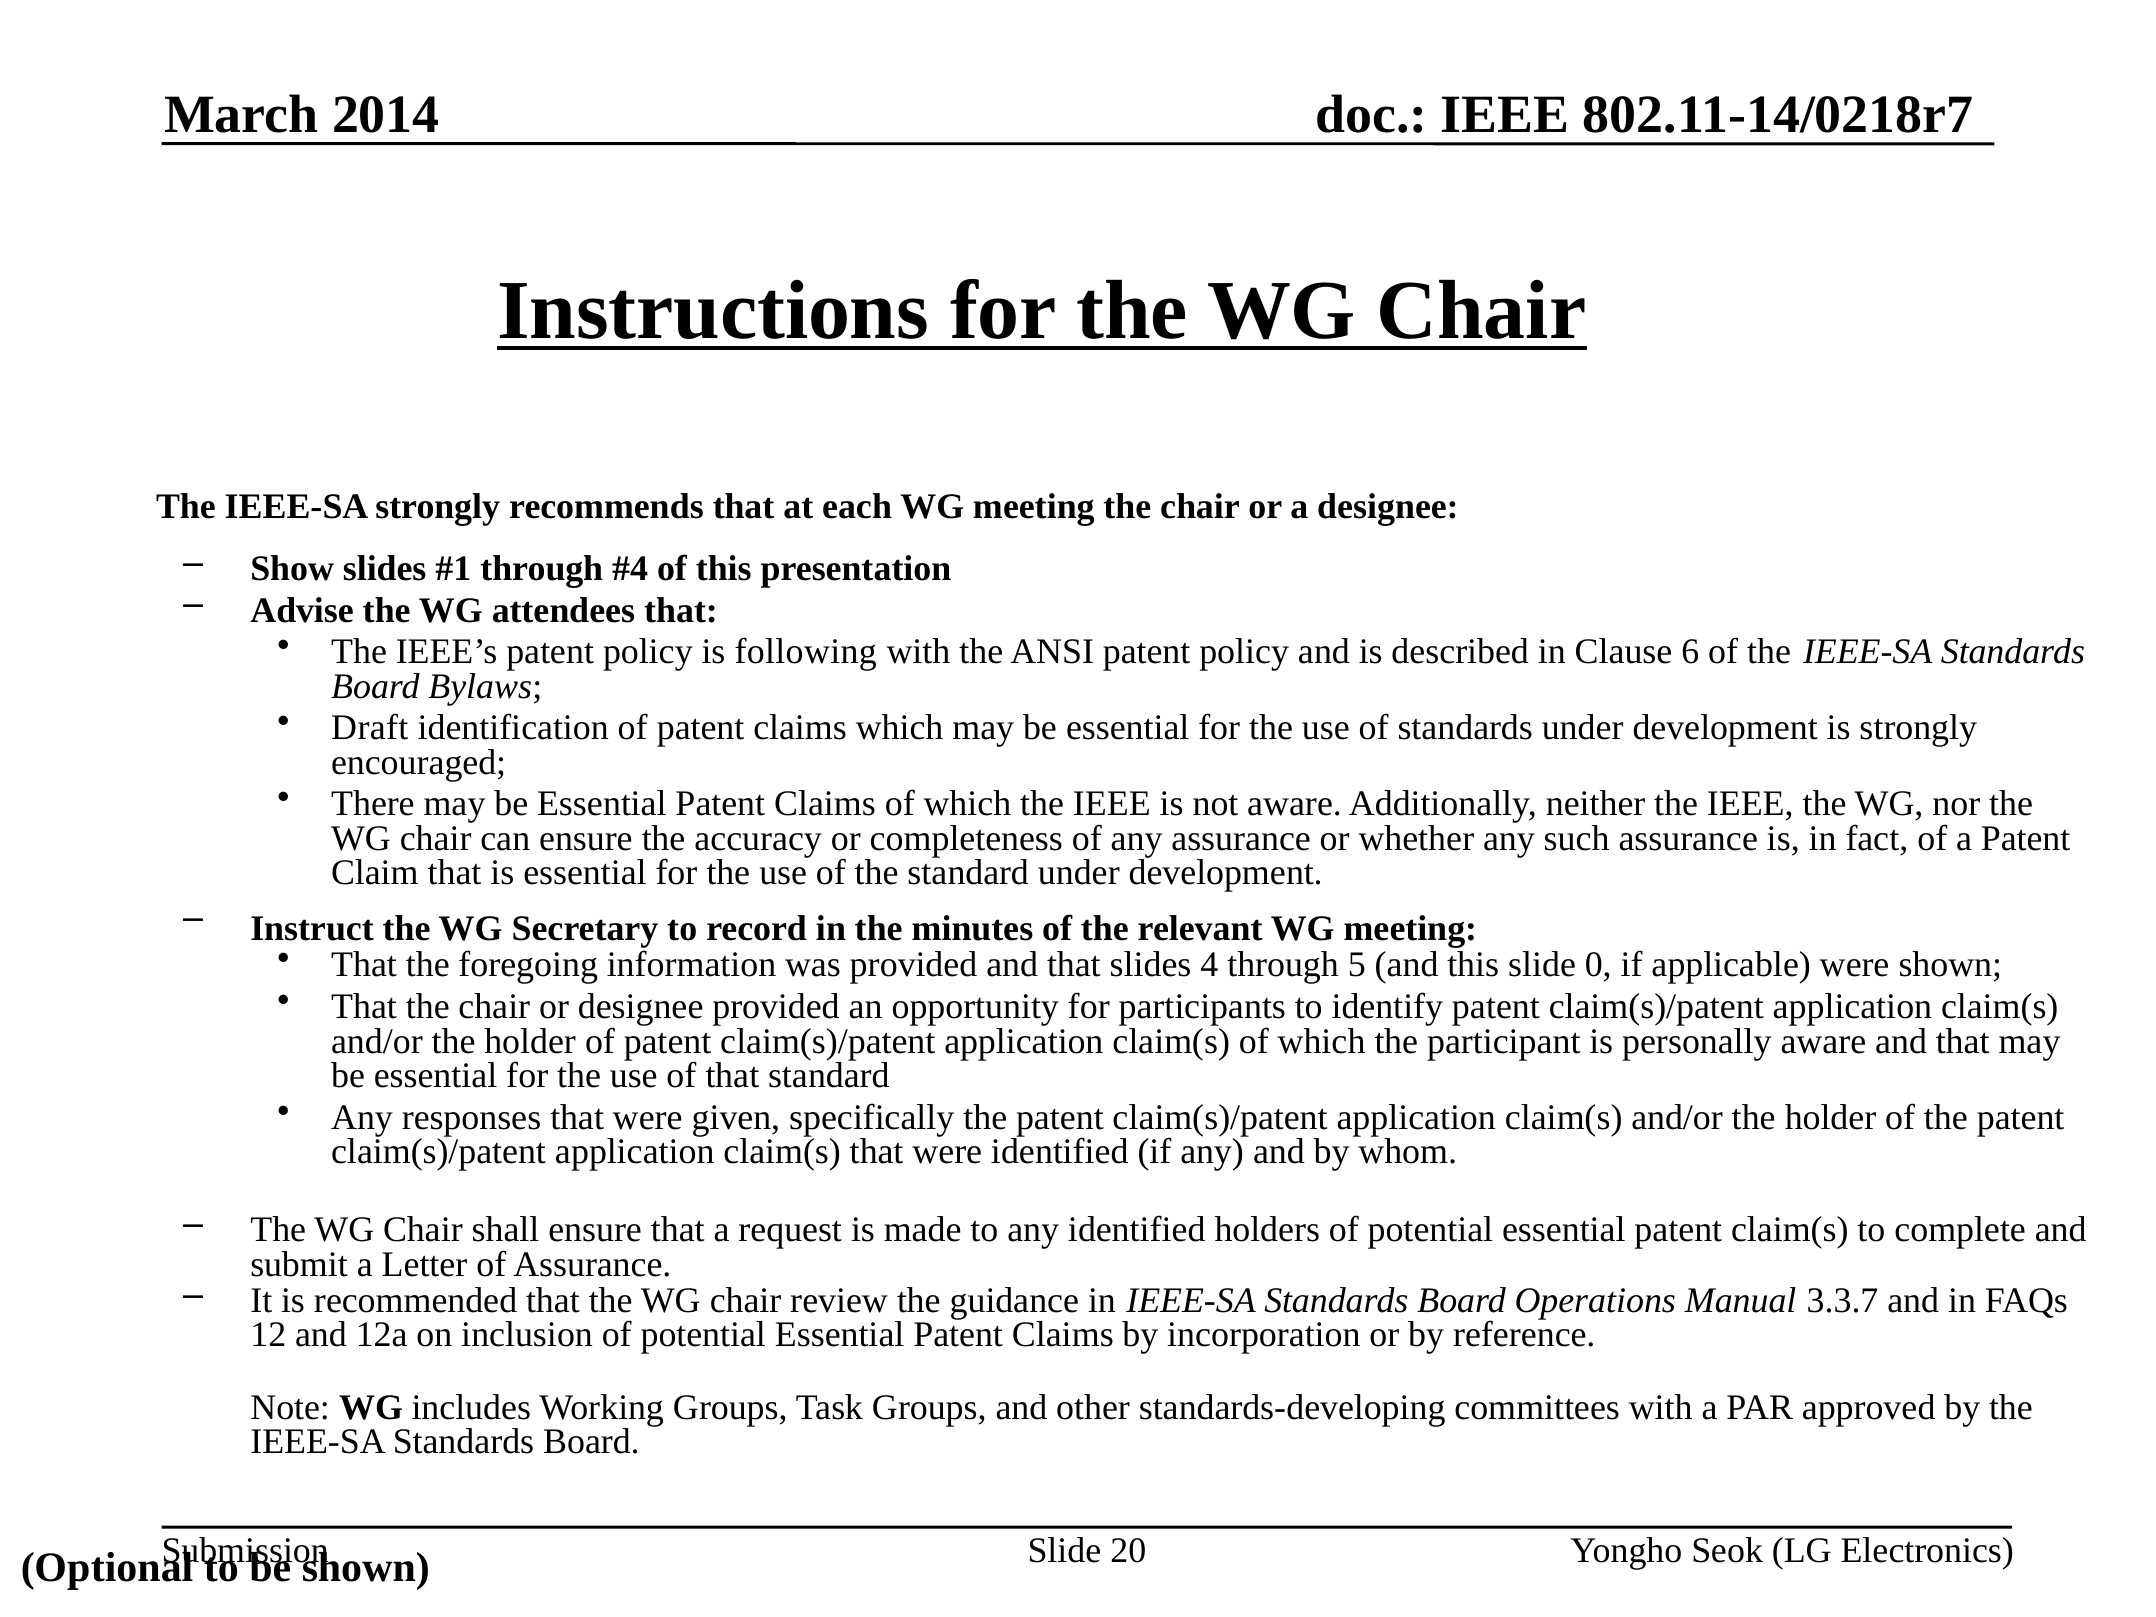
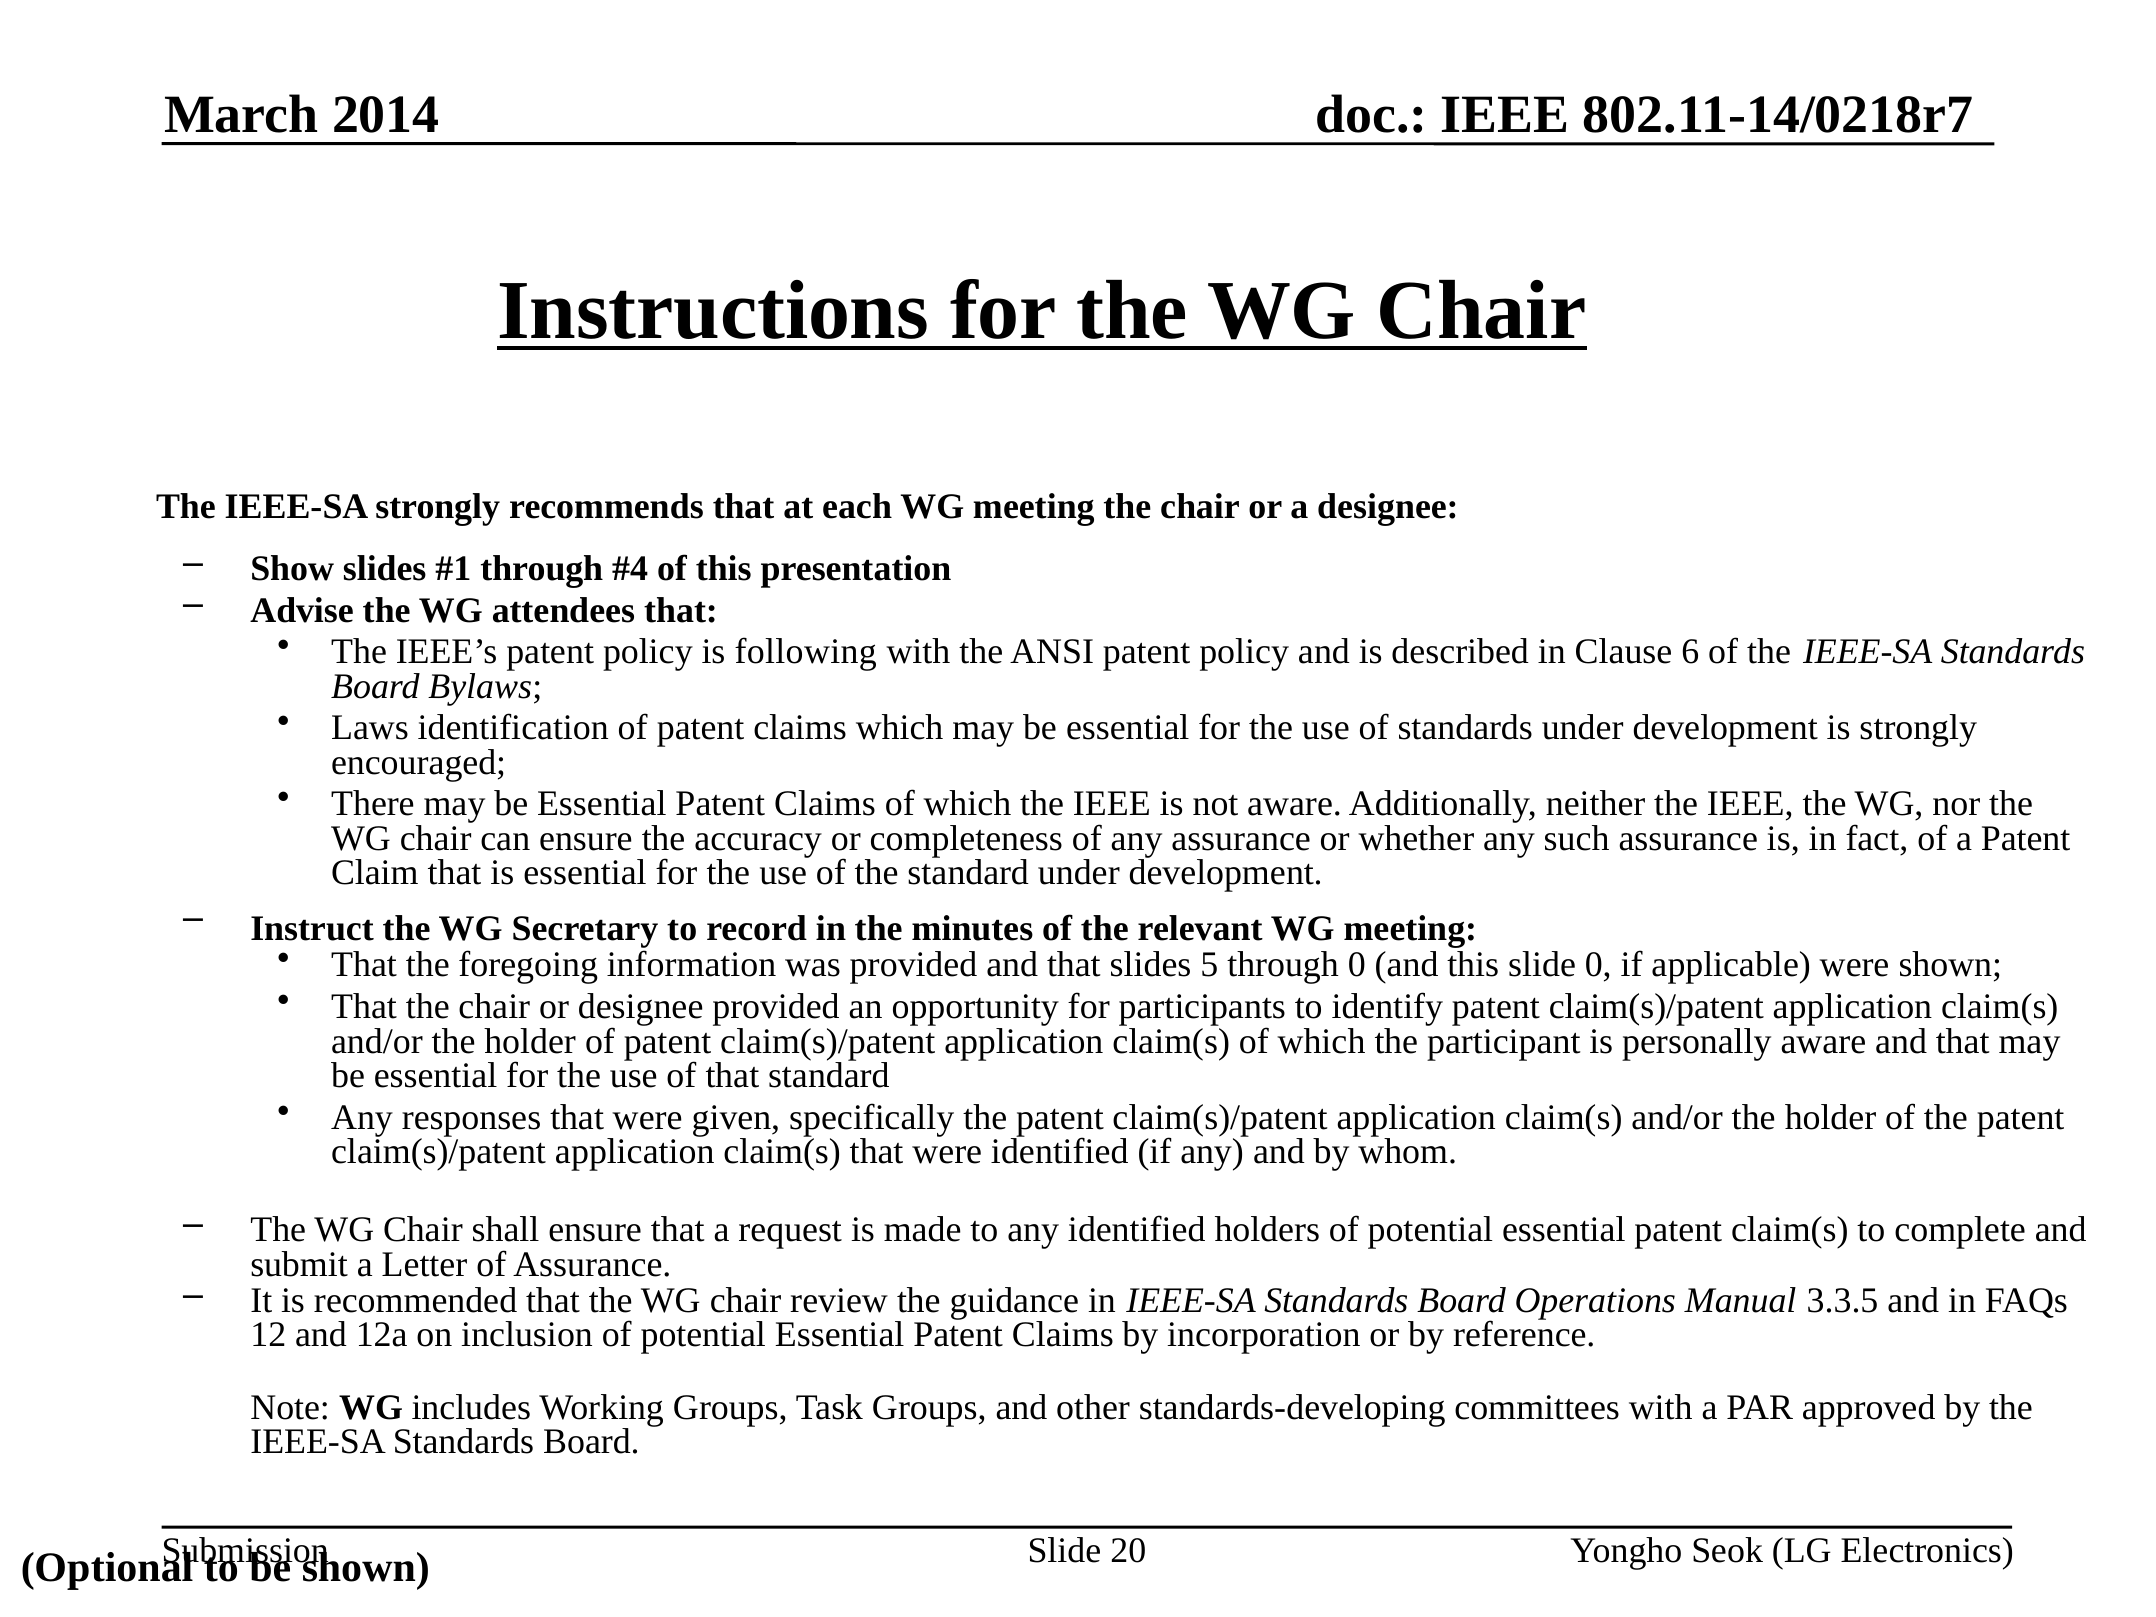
Draft: Draft -> Laws
4: 4 -> 5
through 5: 5 -> 0
3.3.7: 3.3.7 -> 3.3.5
